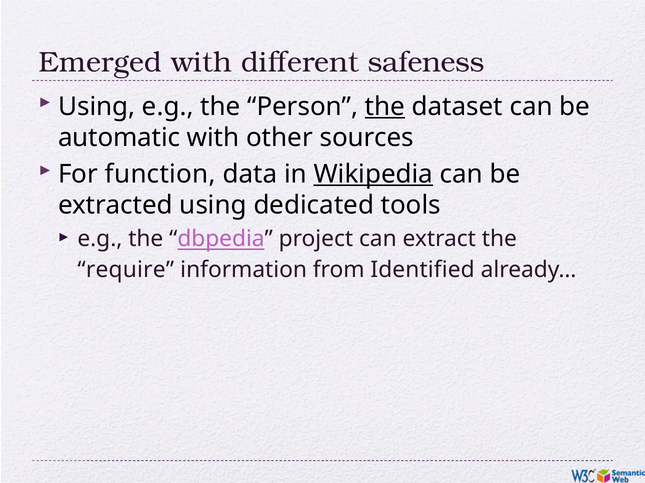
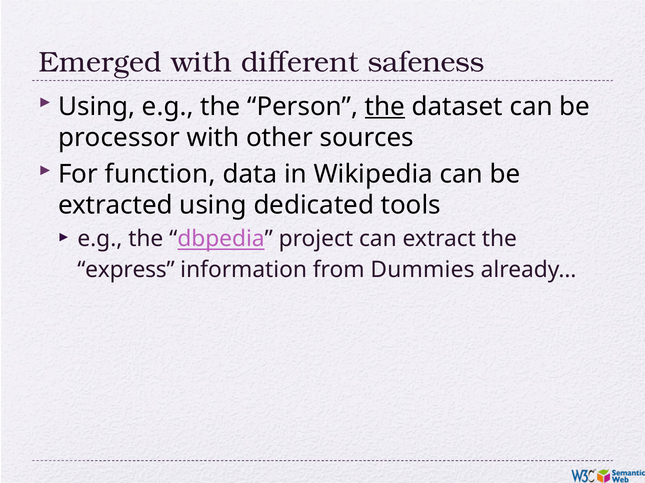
automatic: automatic -> processor
Wikipedia underline: present -> none
require: require -> express
Identified: Identified -> Dummies
